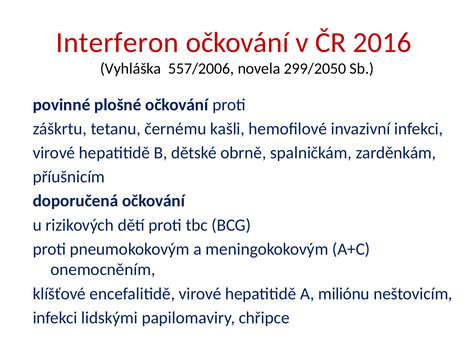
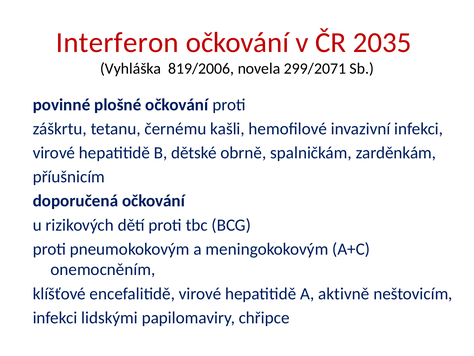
2016: 2016 -> 2035
557/2006: 557/2006 -> 819/2006
299/2050: 299/2050 -> 299/2071
miliónu: miliónu -> aktivně
